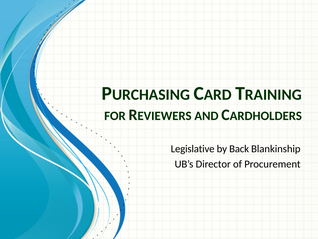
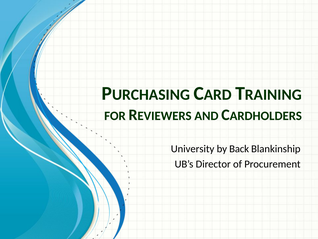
Legislative: Legislative -> University
